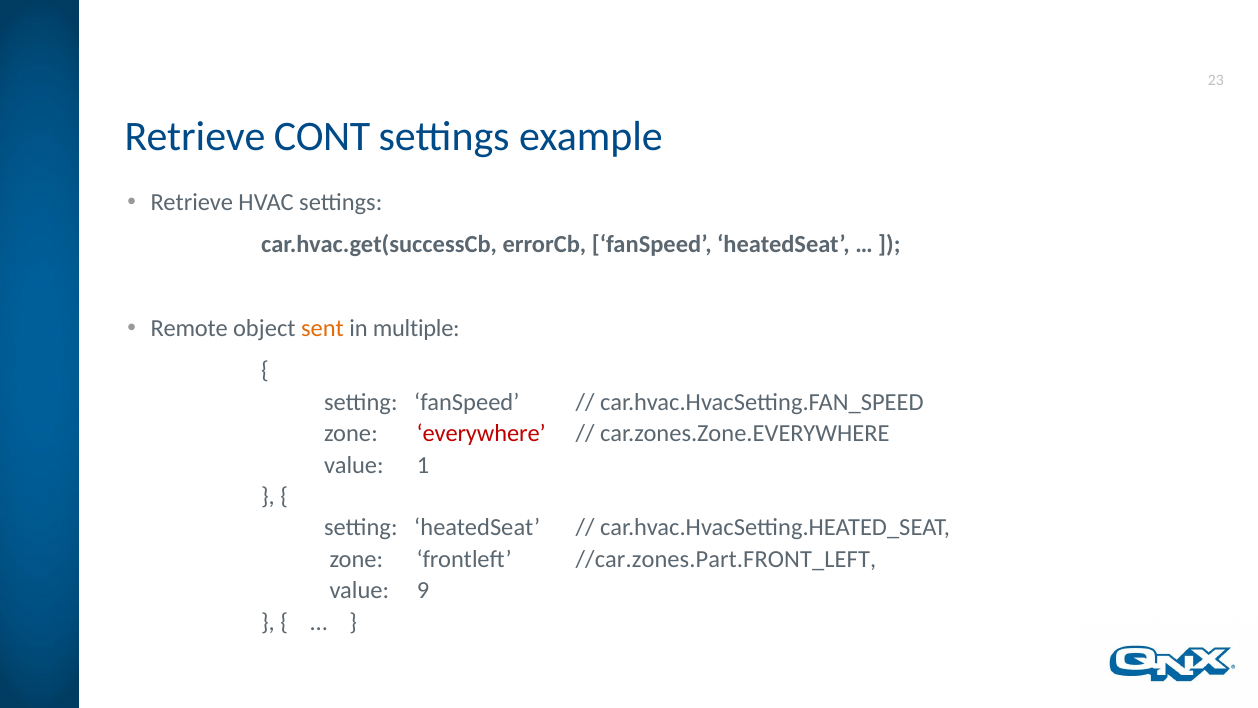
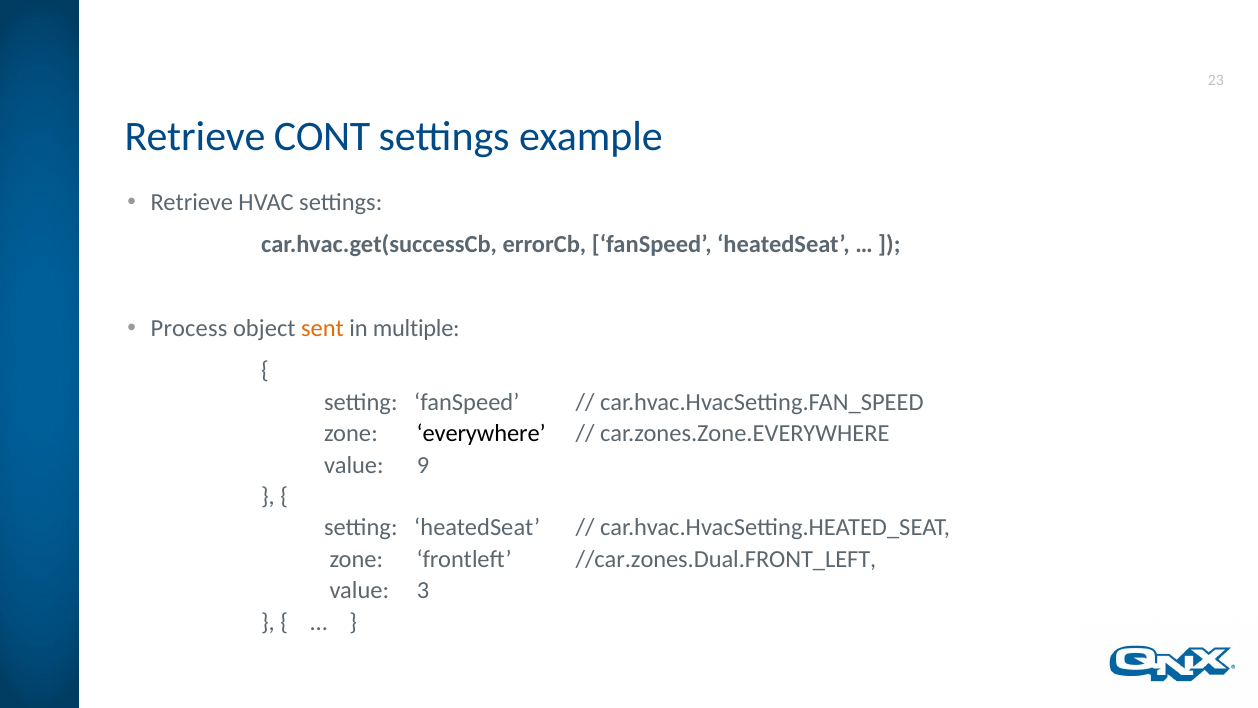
Remote: Remote -> Process
everywhere colour: red -> black
1: 1 -> 9
//car.zones.Part.FRONT_LEFT: //car.zones.Part.FRONT_LEFT -> //car.zones.Dual.FRONT_LEFT
9: 9 -> 3
